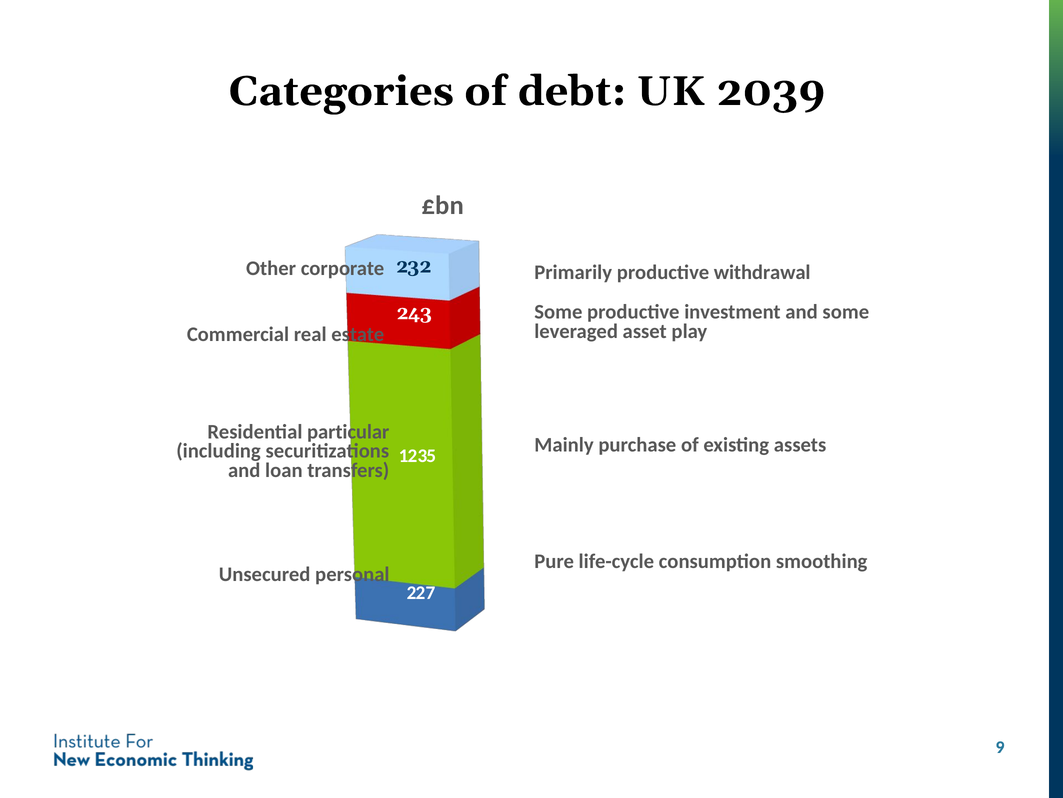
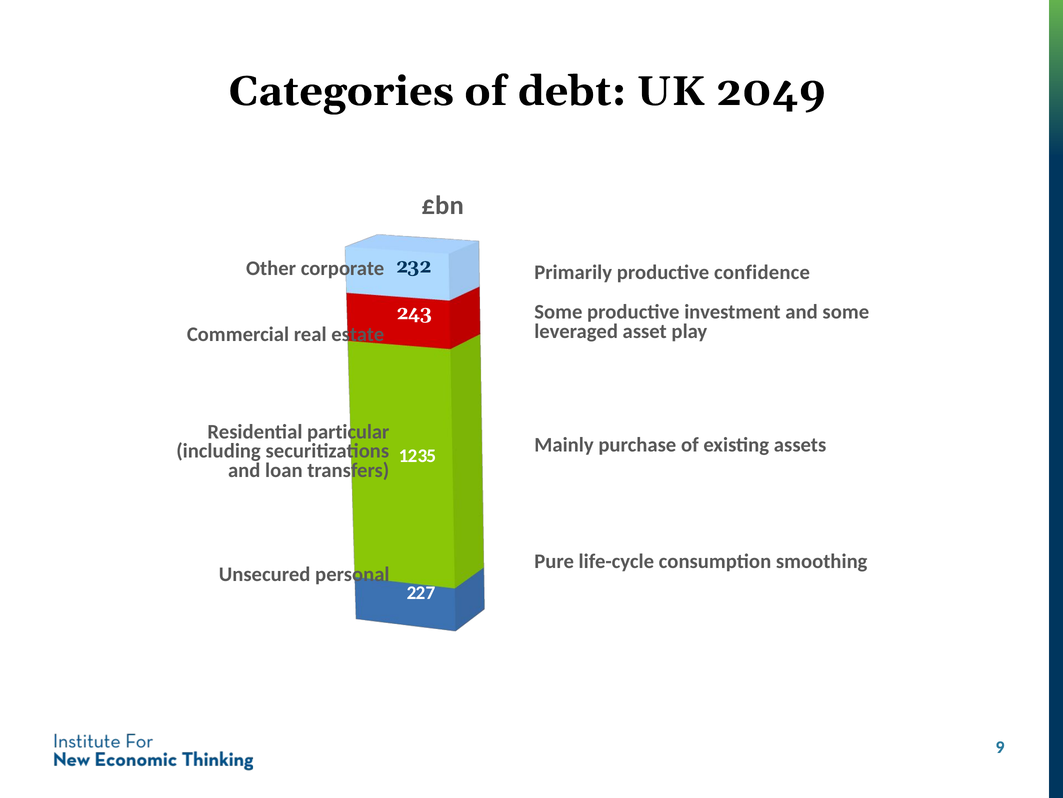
2039: 2039 -> 2049
withdrawal: withdrawal -> confidence
